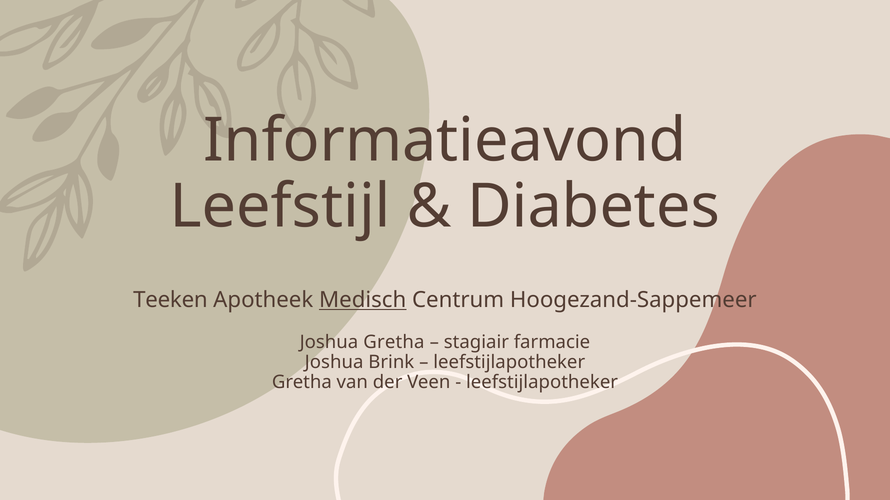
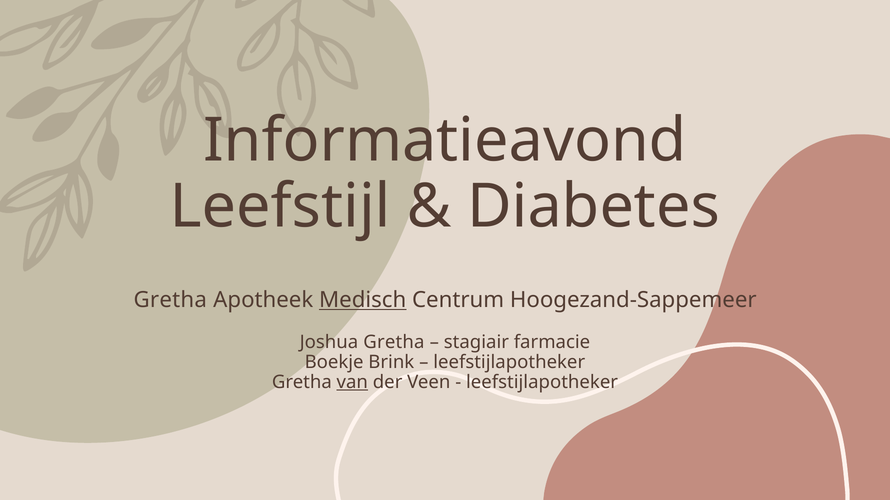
Teeken at (170, 300): Teeken -> Gretha
Joshua at (334, 362): Joshua -> Boekje
van underline: none -> present
